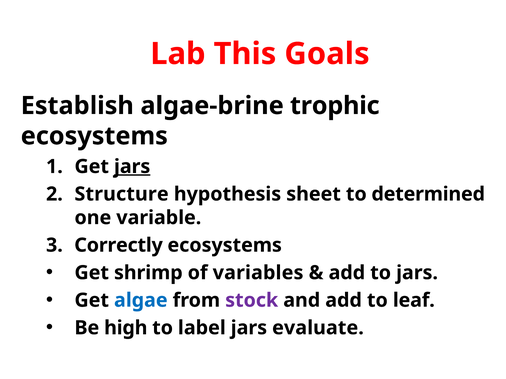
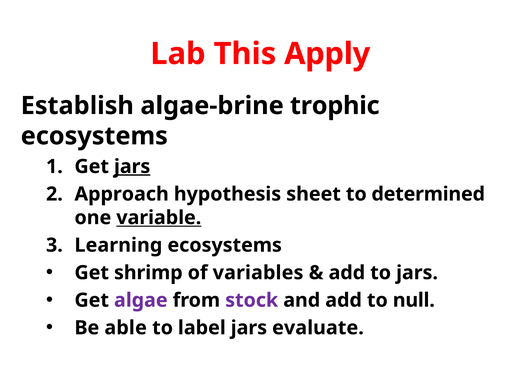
Goals: Goals -> Apply
Structure: Structure -> Approach
variable underline: none -> present
Correctly: Correctly -> Learning
algae colour: blue -> purple
leaf: leaf -> null
high: high -> able
